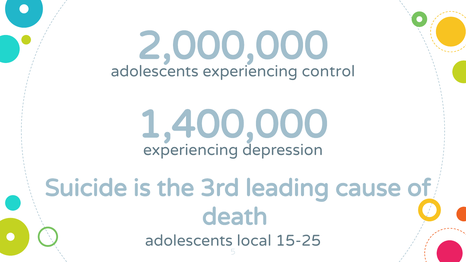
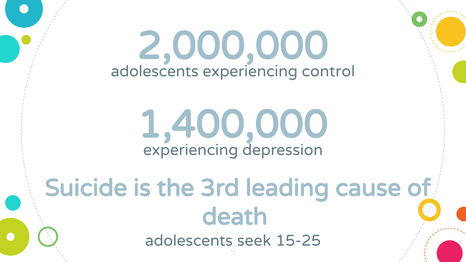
local: local -> seek
